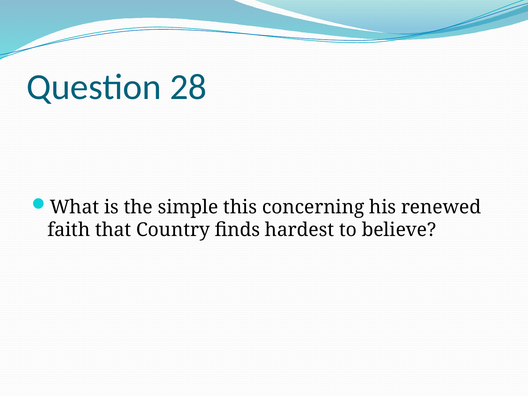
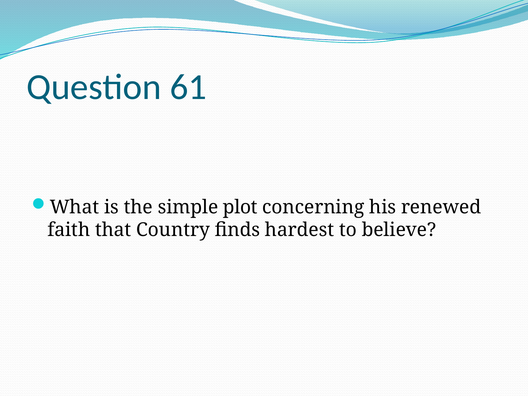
28: 28 -> 61
this: this -> plot
